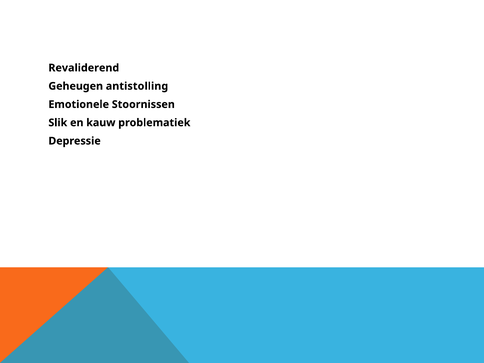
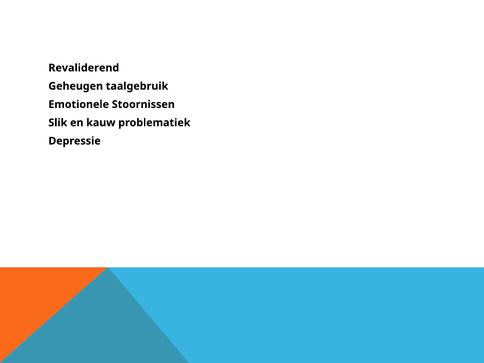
antistolling: antistolling -> taalgebruik
